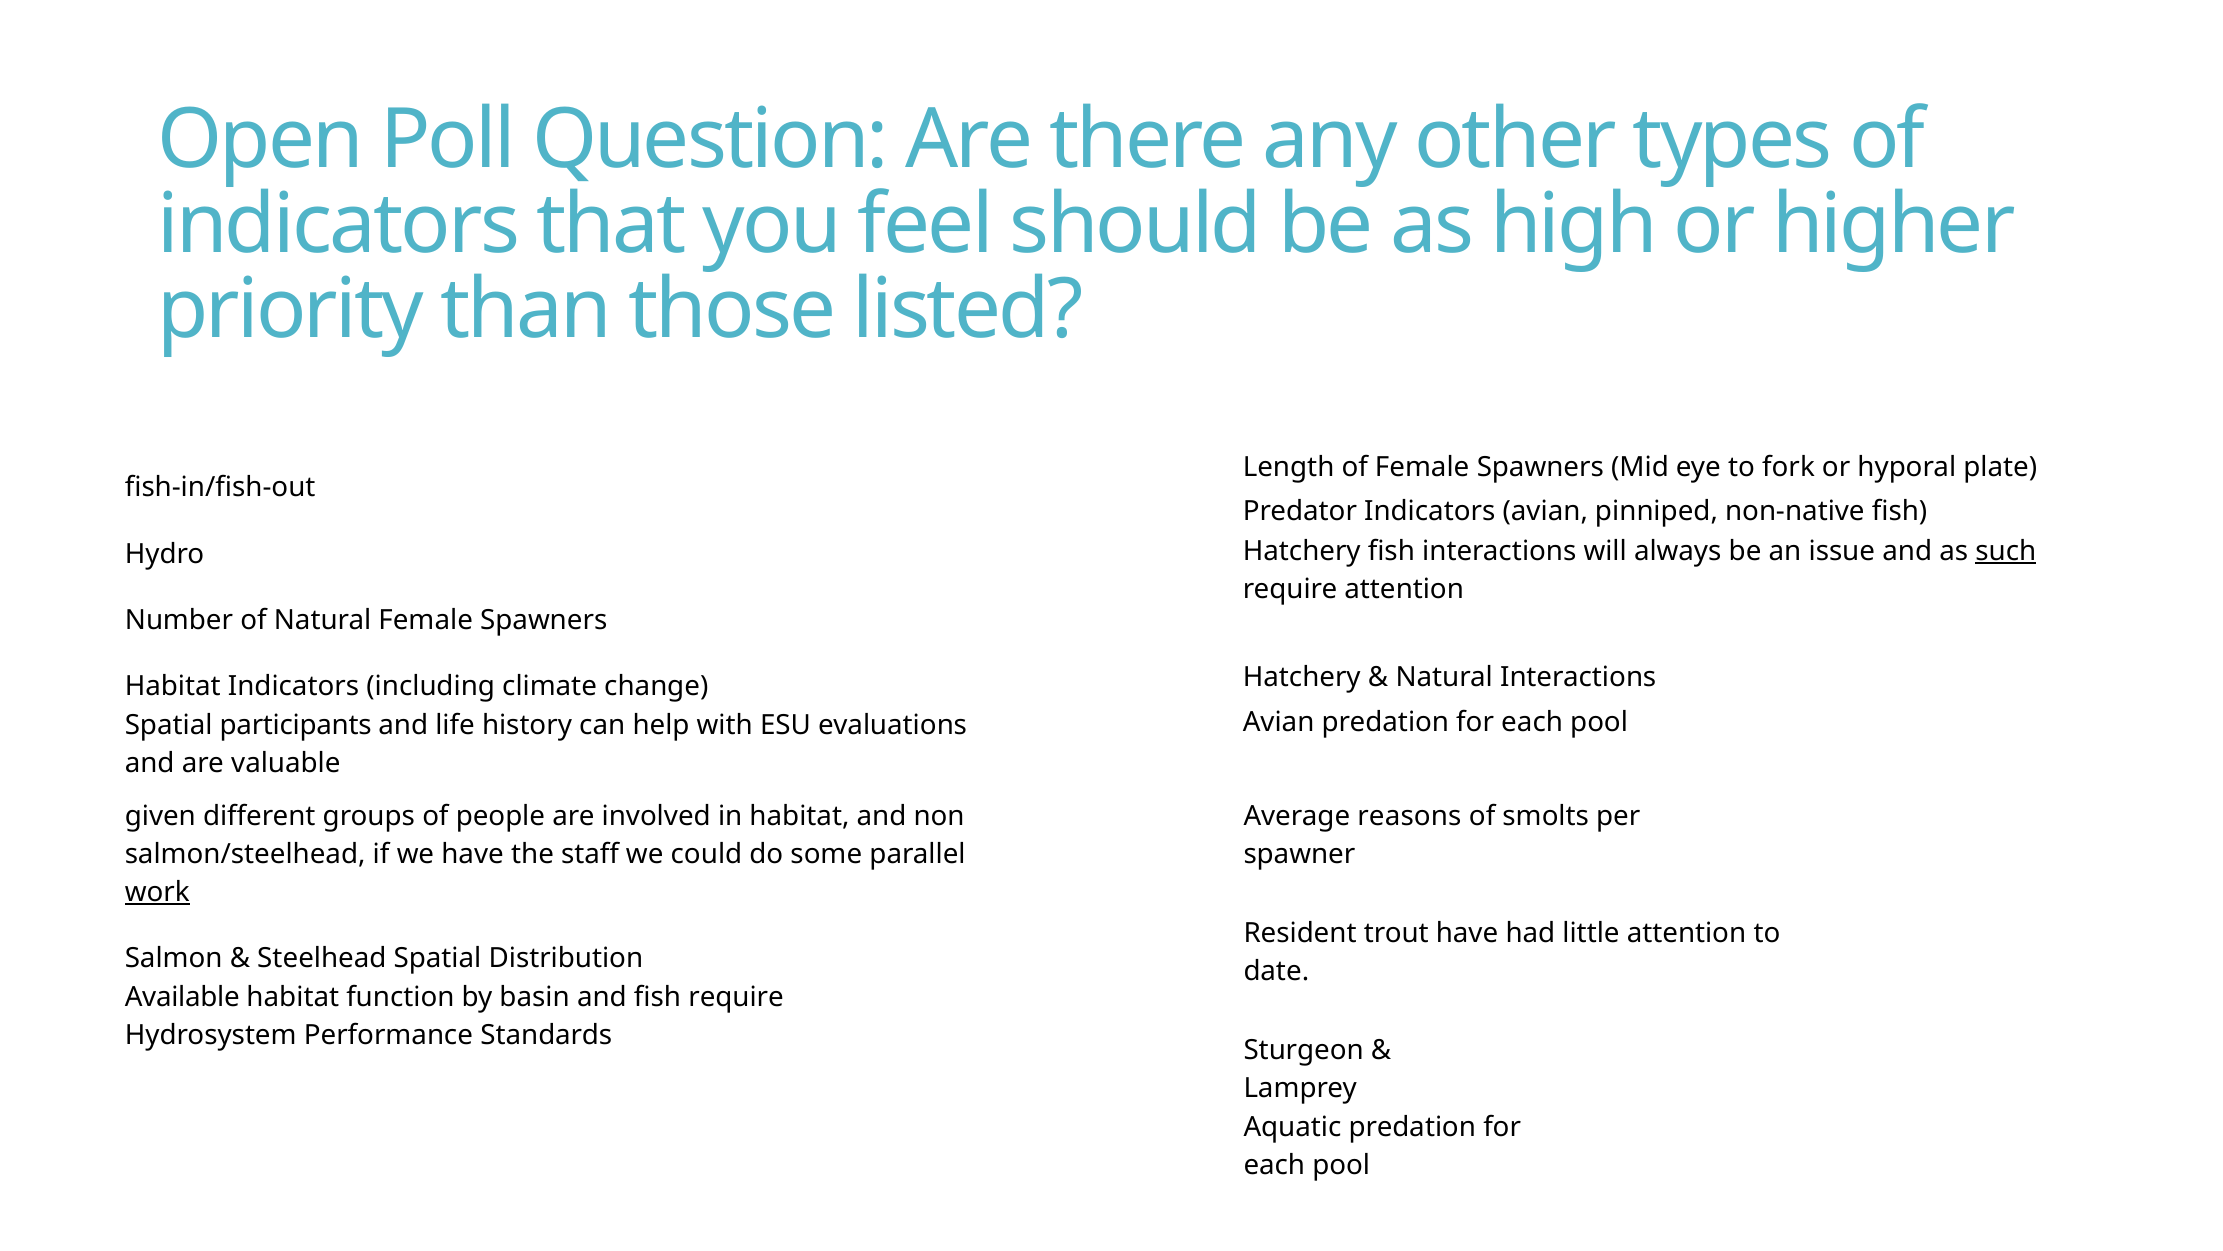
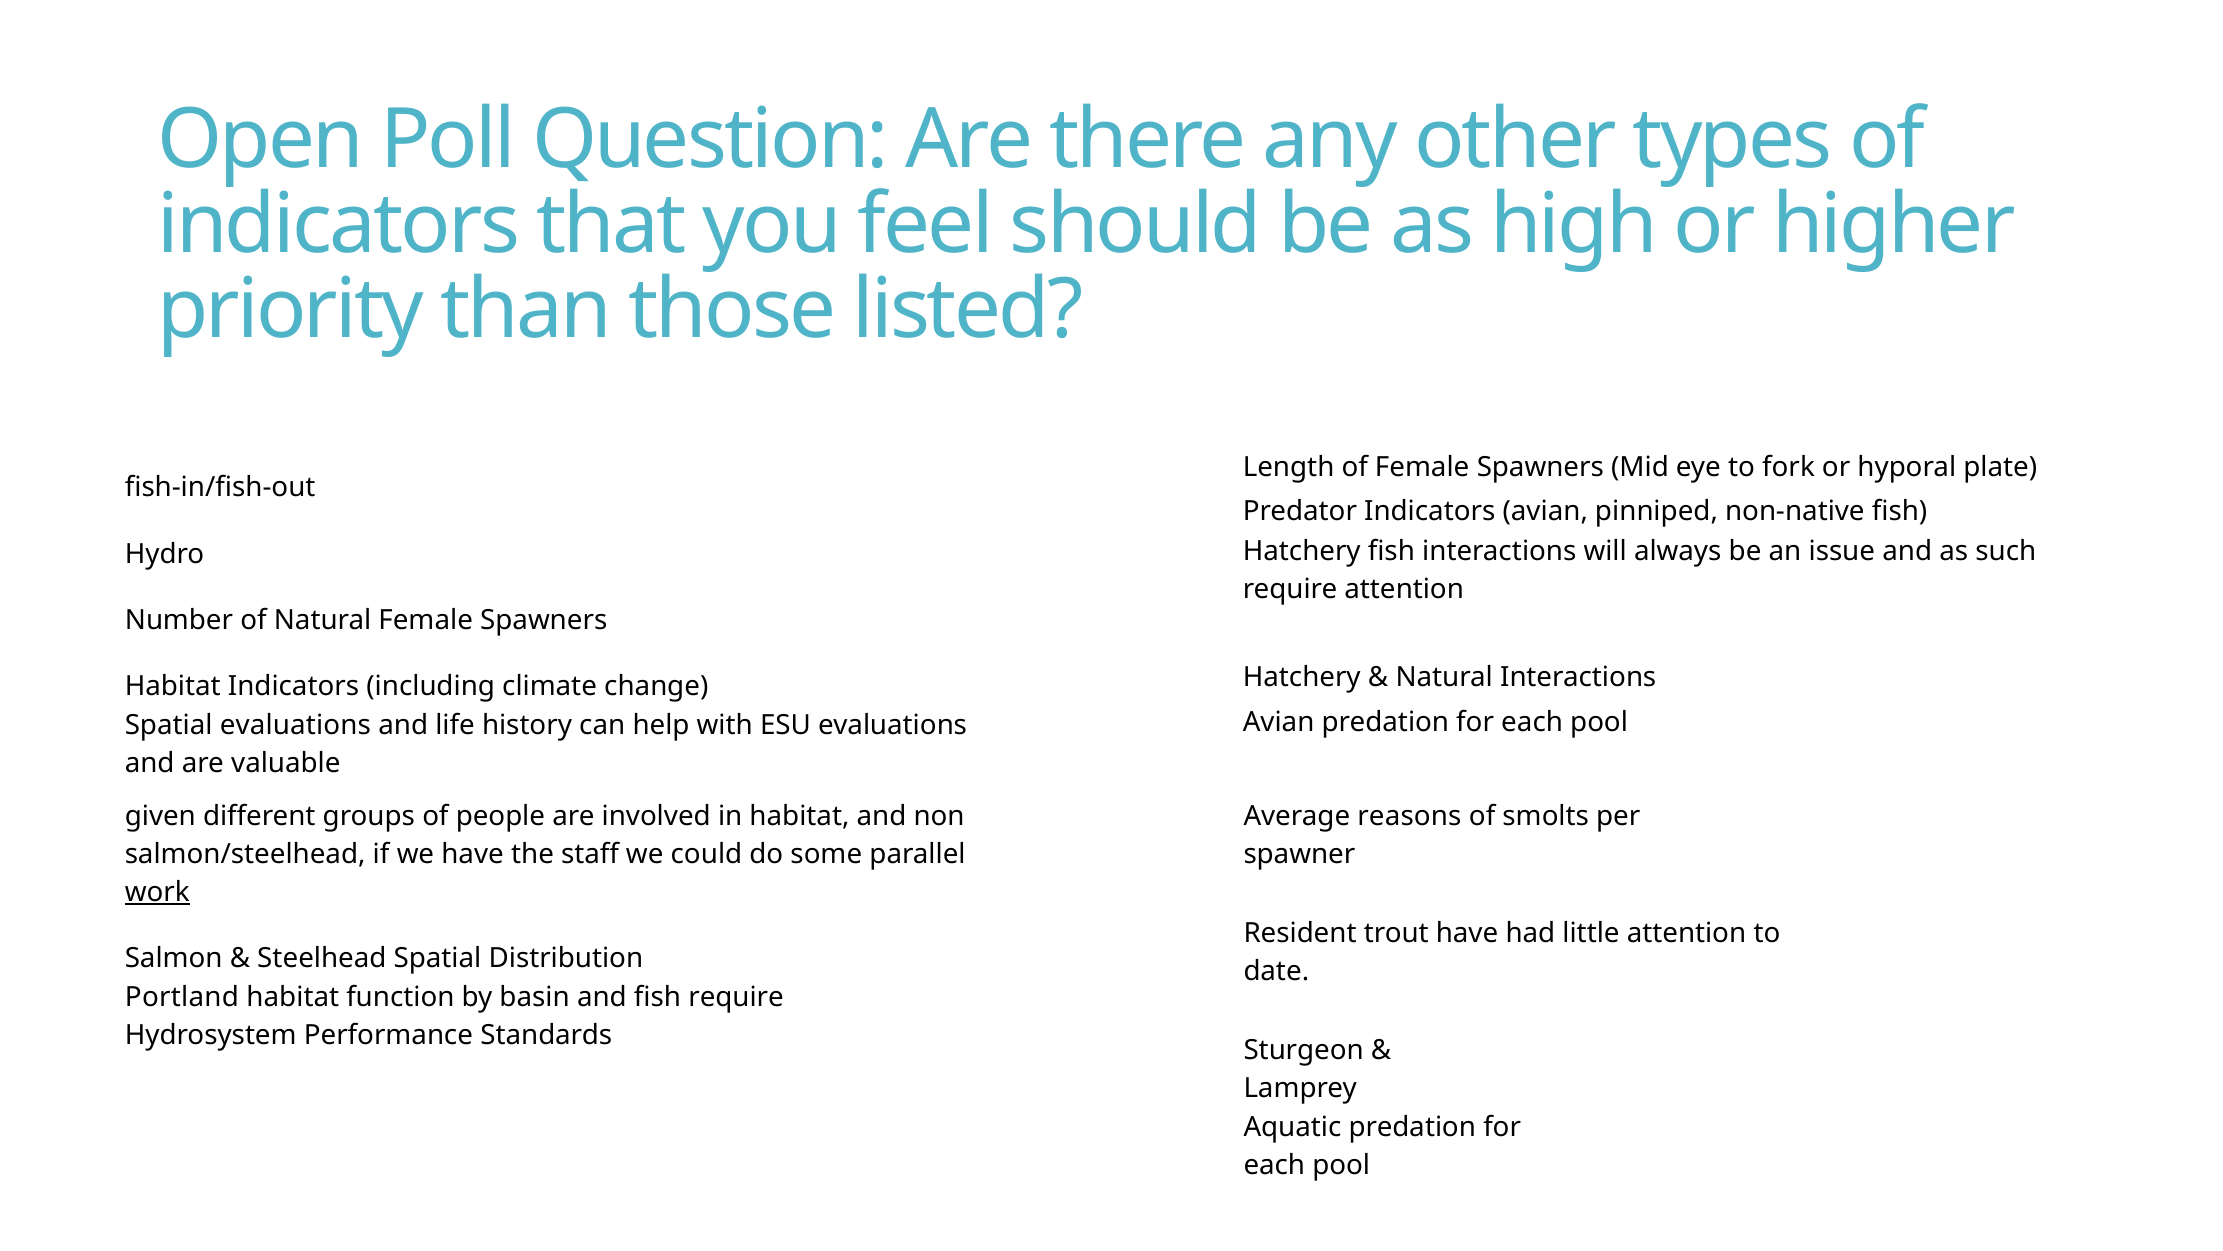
such underline: present -> none
Spatial participants: participants -> evaluations
Available: Available -> Portland
